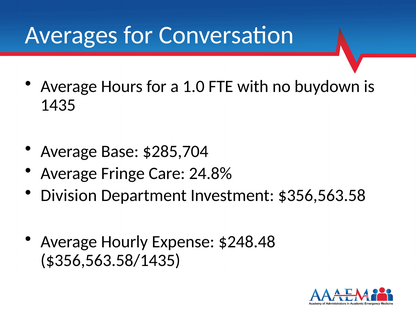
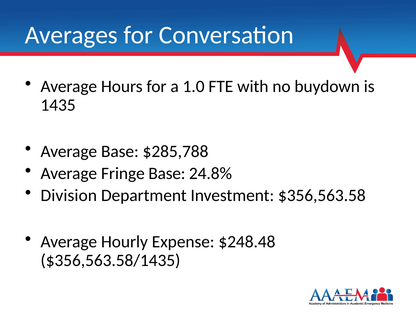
$285,704: $285,704 -> $285,788
Fringe Care: Care -> Base
